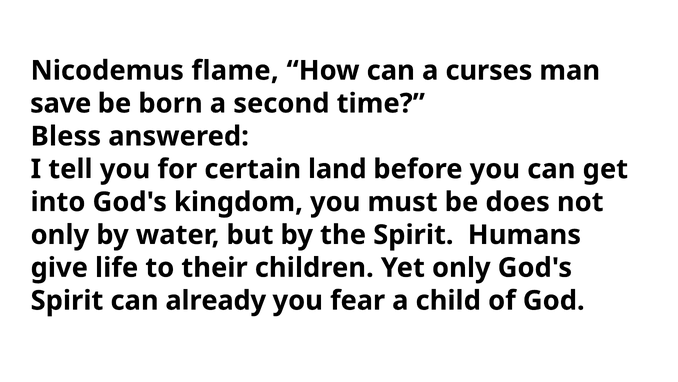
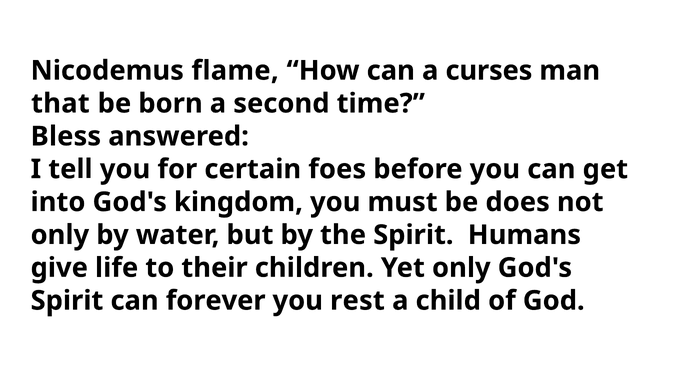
save: save -> that
land: land -> foes
already: already -> forever
fear: fear -> rest
